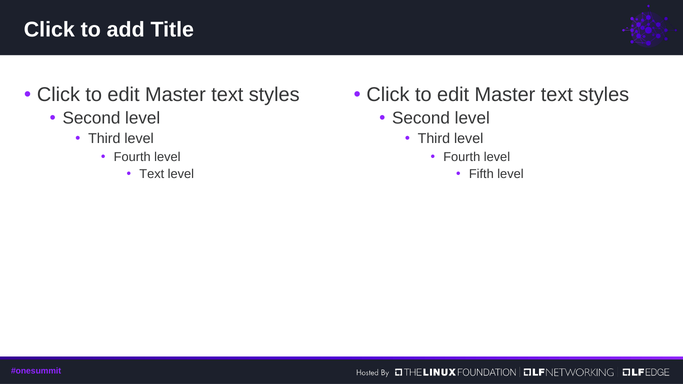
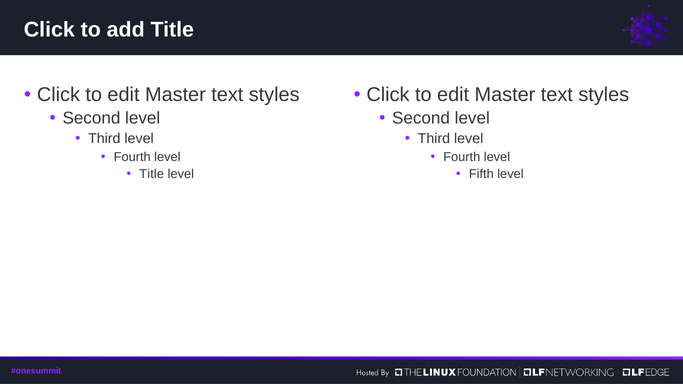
Text at (152, 174): Text -> Title
